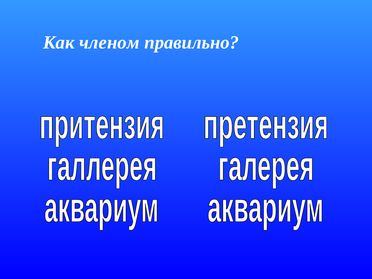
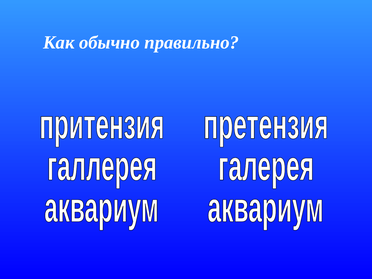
членом: членом -> обычно
